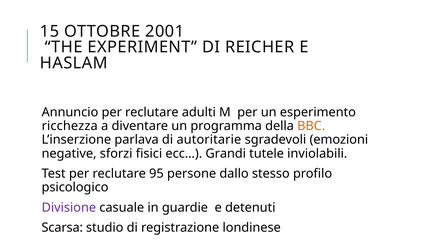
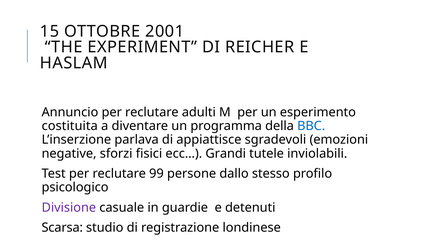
ricchezza: ricchezza -> costituita
BBC colour: orange -> blue
autoritarie: autoritarie -> appiattisce
95: 95 -> 99
